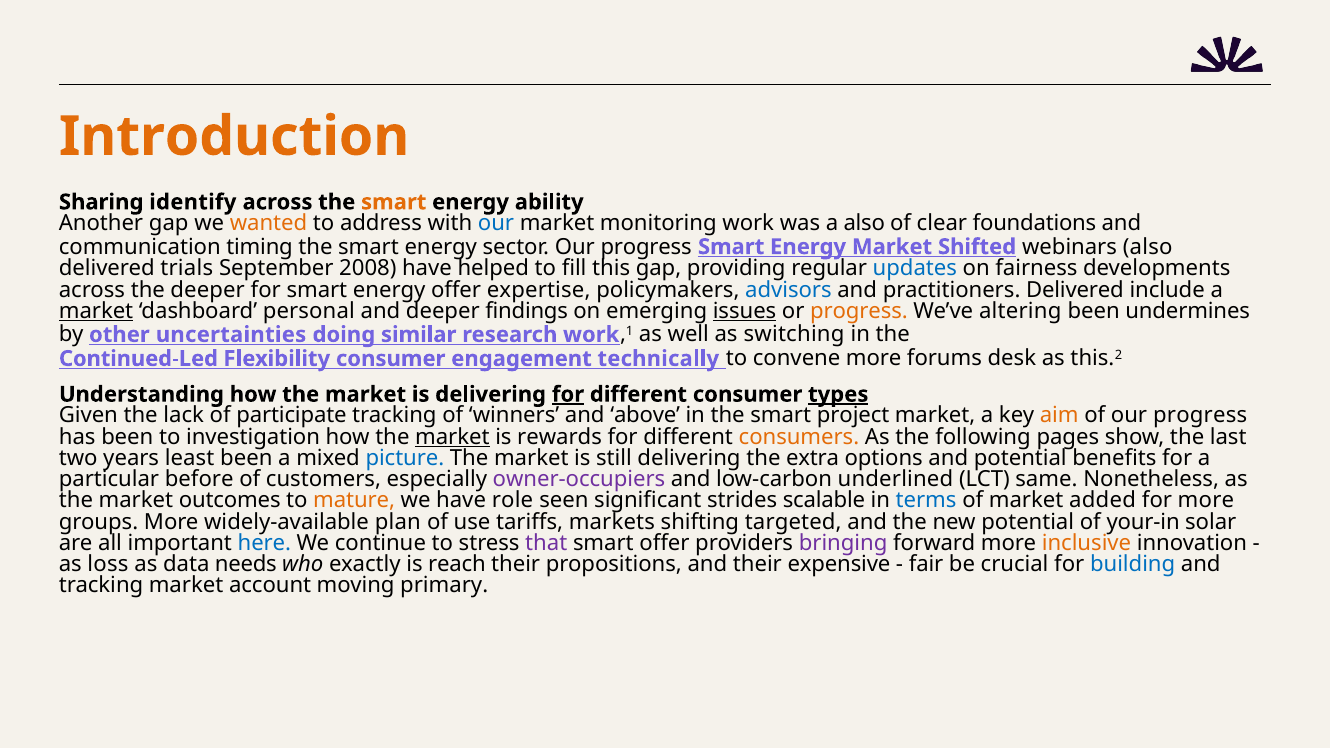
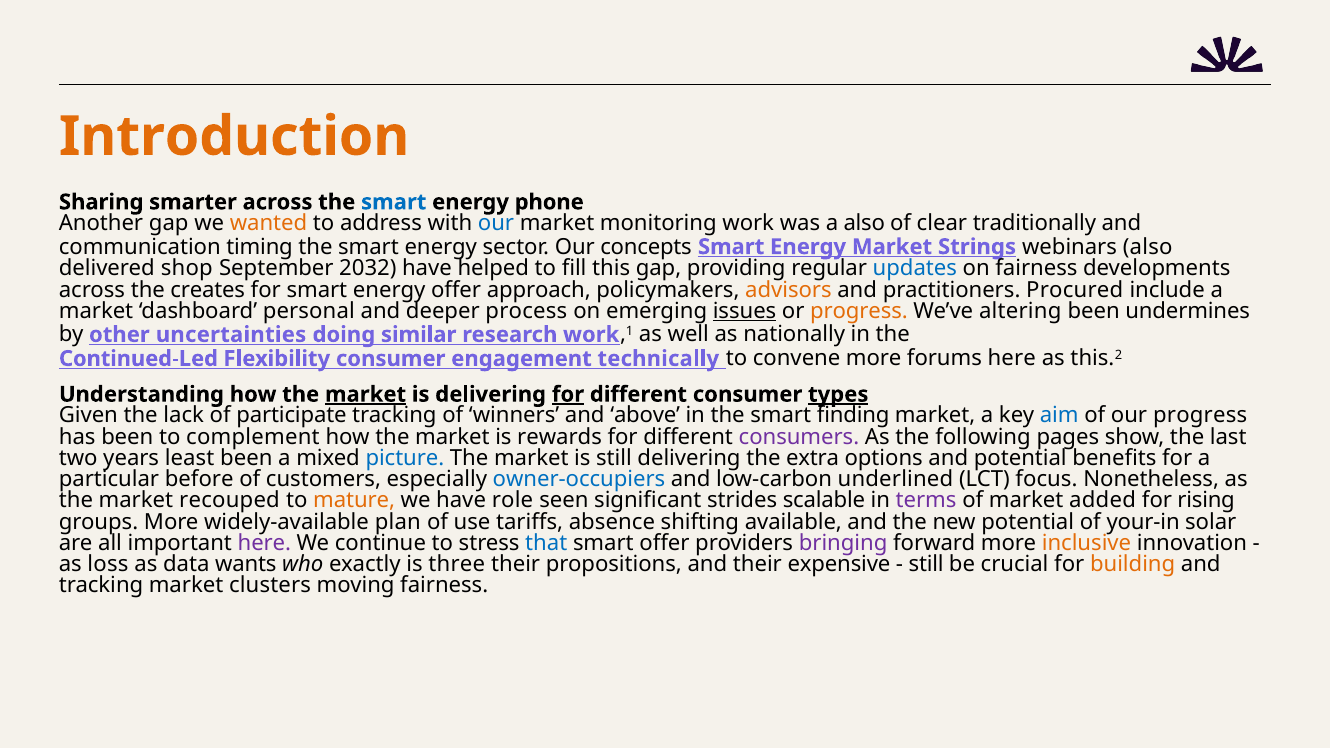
identify: identify -> smarter
smart at (394, 202) colour: orange -> blue
ability: ability -> phone
foundations: foundations -> traditionally
sector Our progress: progress -> concepts
Shifted: Shifted -> Strings
trials: trials -> shop
2008: 2008 -> 2032
the deeper: deeper -> creates
expertise: expertise -> approach
advisors colour: blue -> orange
practitioners Delivered: Delivered -> Procured
market at (96, 311) underline: present -> none
findings: findings -> process
switching: switching -> nationally
forums desk: desk -> here
market at (366, 394) underline: none -> present
project: project -> finding
aim colour: orange -> blue
investigation: investigation -> complement
market at (452, 437) underline: present -> none
consumers colour: orange -> purple
owner-occupiers colour: purple -> blue
same: same -> focus
outcomes: outcomes -> recouped
terms colour: blue -> purple
for more: more -> rising
markets: markets -> absence
targeted: targeted -> available
here at (264, 543) colour: blue -> purple
that colour: purple -> blue
needs: needs -> wants
reach: reach -> three
fair at (926, 564): fair -> still
building colour: blue -> orange
account: account -> clusters
moving primary: primary -> fairness
